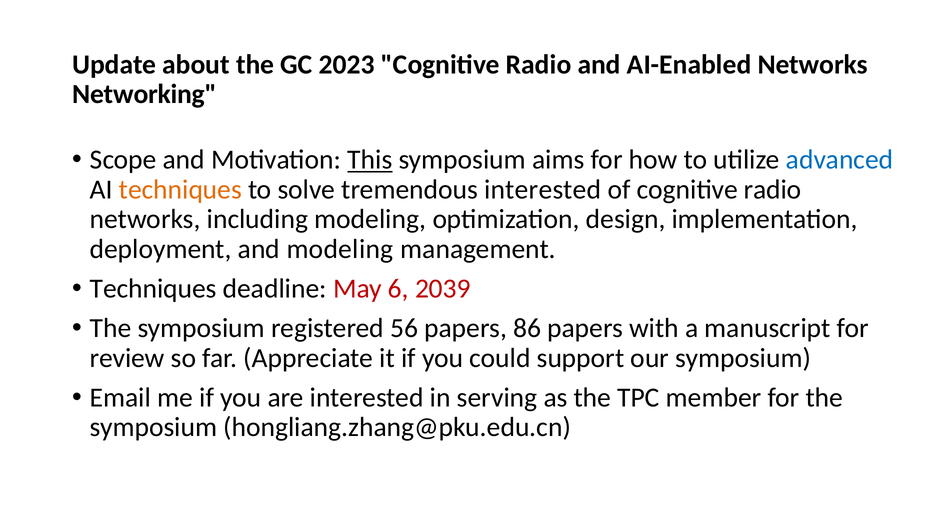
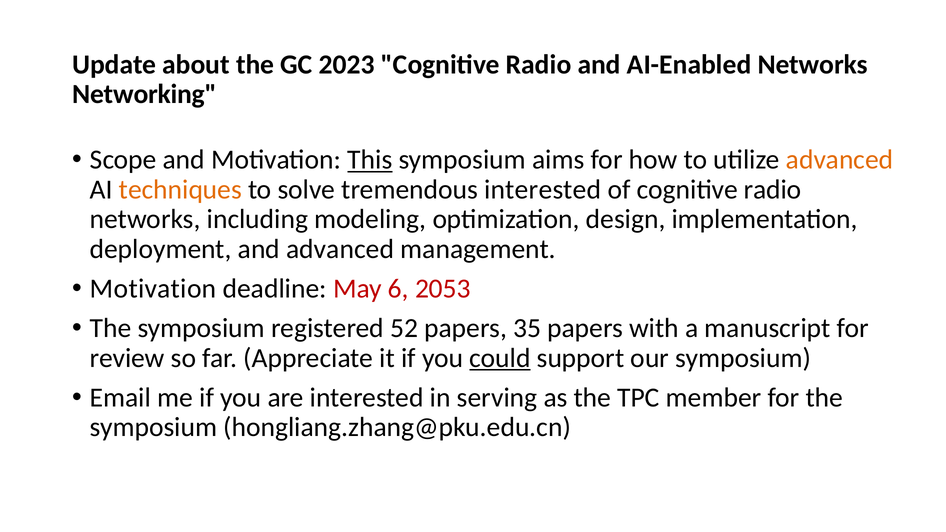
advanced at (840, 160) colour: blue -> orange
and modeling: modeling -> advanced
Techniques at (153, 289): Techniques -> Motivation
2039: 2039 -> 2053
56: 56 -> 52
86: 86 -> 35
could underline: none -> present
